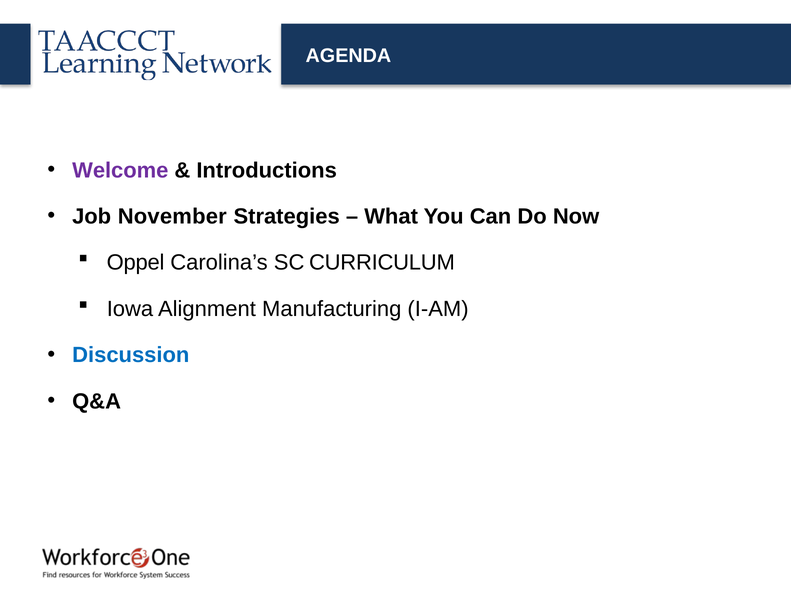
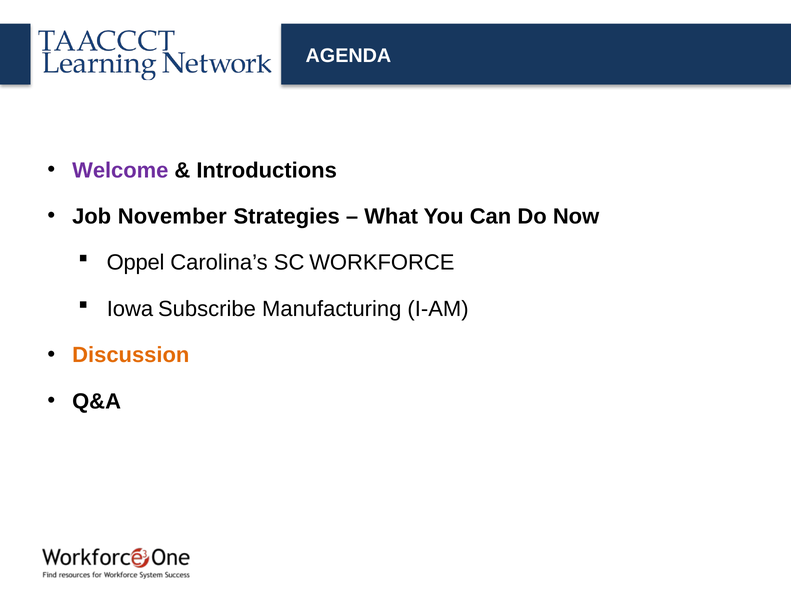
CURRICULUM: CURRICULUM -> WORKFORCE
Alignment: Alignment -> Subscribe
Discussion colour: blue -> orange
